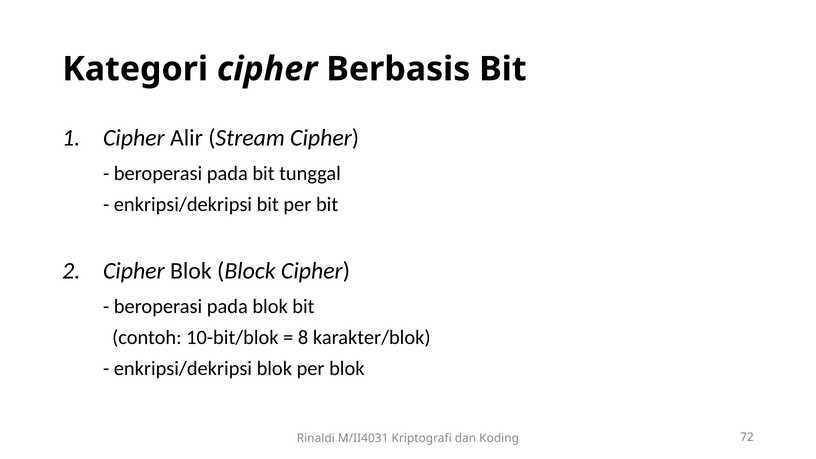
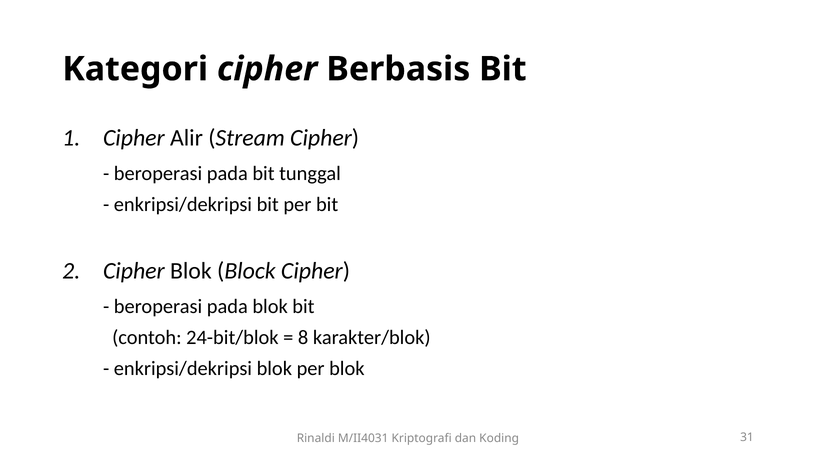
10-bit/blok: 10-bit/blok -> 24-bit/blok
72: 72 -> 31
